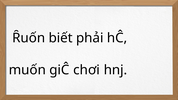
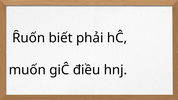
chơi: chơi -> điều
